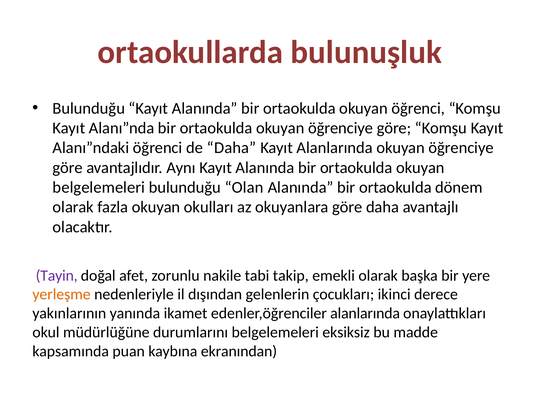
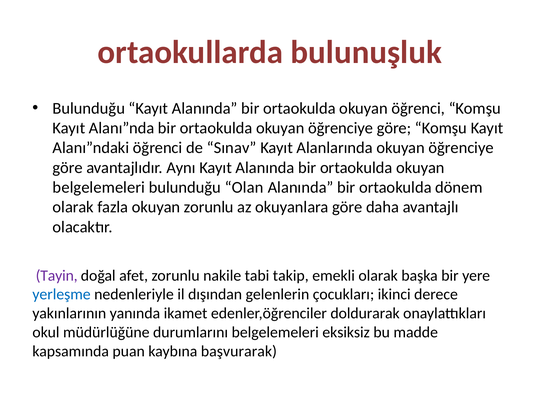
de Daha: Daha -> Sınav
okuyan okulları: okulları -> zorunlu
yerleşme colour: orange -> blue
edenler,öğrenciler alanlarında: alanlarında -> doldurarak
ekranından: ekranından -> başvurarak
